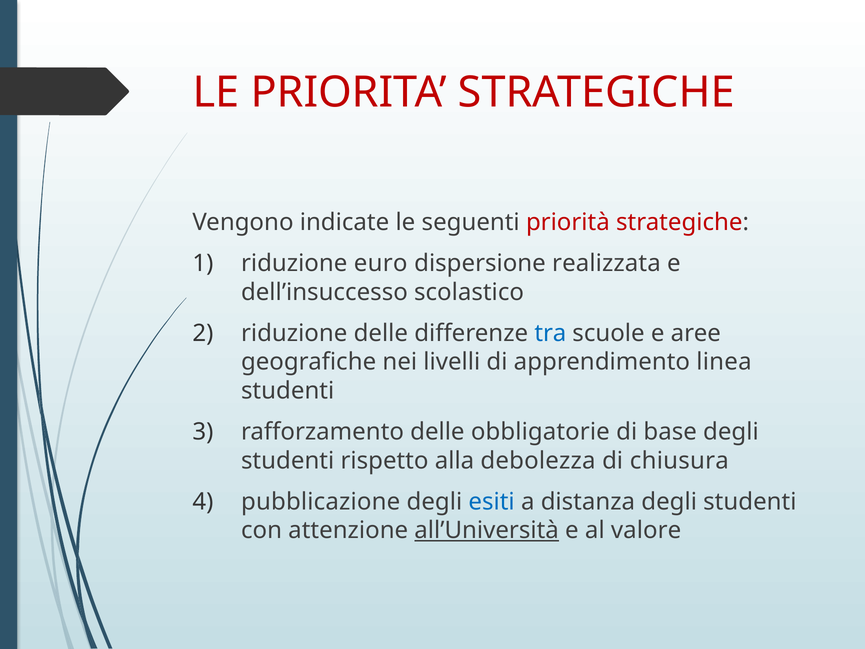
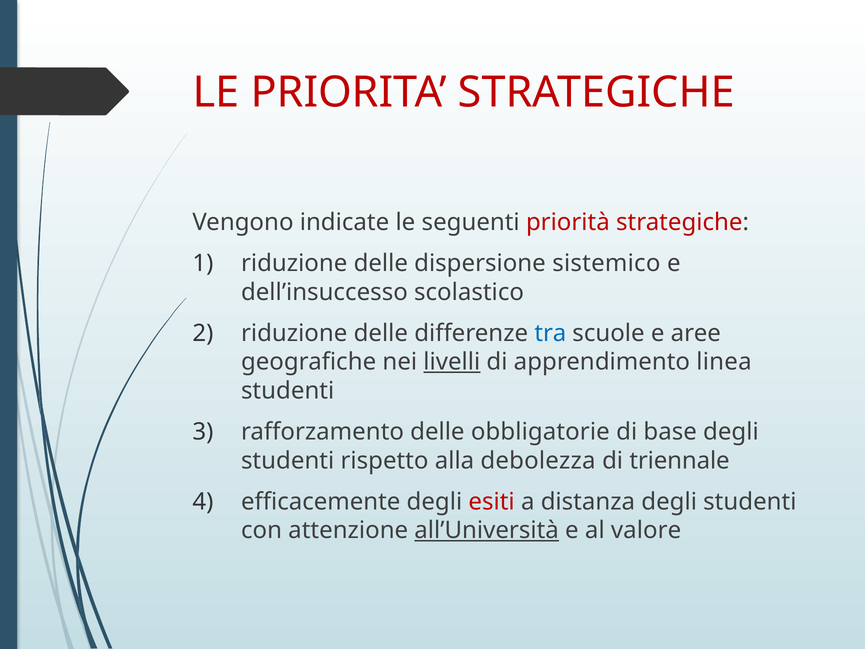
euro at (381, 263): euro -> delle
realizzata: realizzata -> sistemico
livelli underline: none -> present
chiusura: chiusura -> triennale
pubblicazione: pubblicazione -> efficacemente
esiti colour: blue -> red
